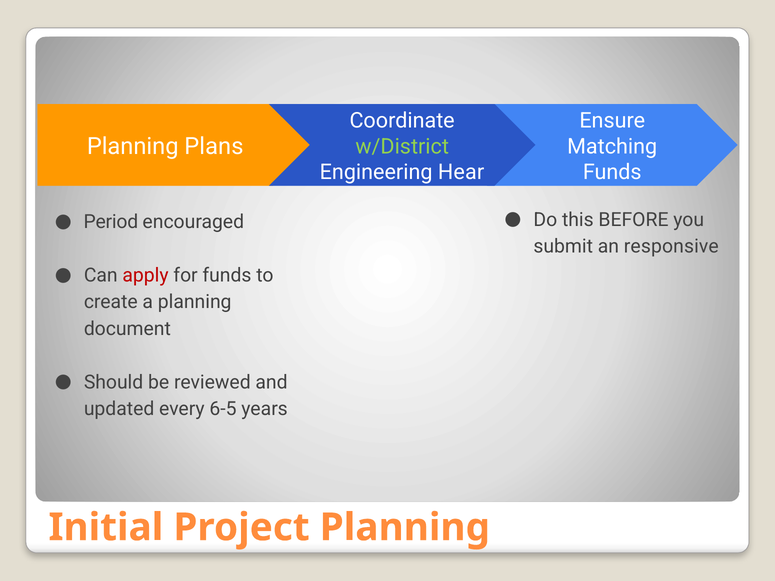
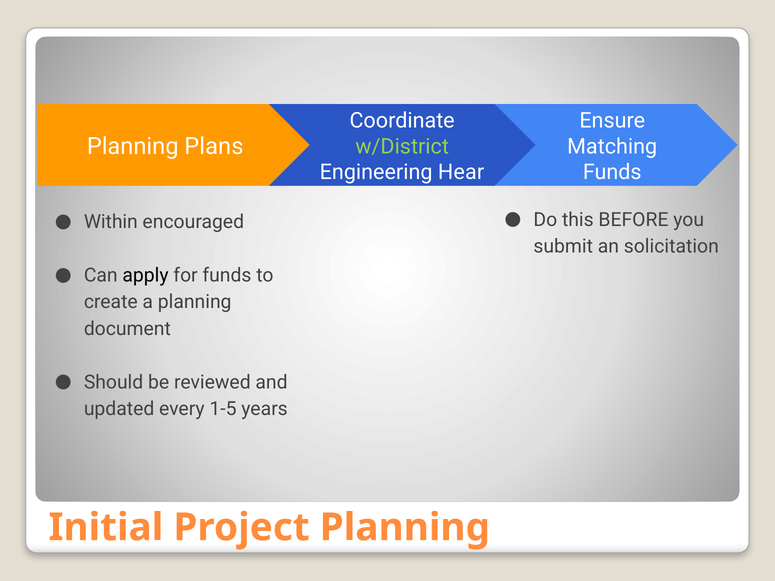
Period: Period -> Within
responsive: responsive -> solicitation
apply colour: red -> black
6-5: 6-5 -> 1-5
